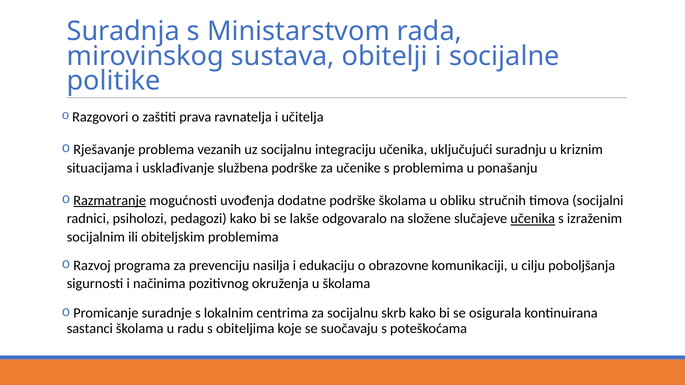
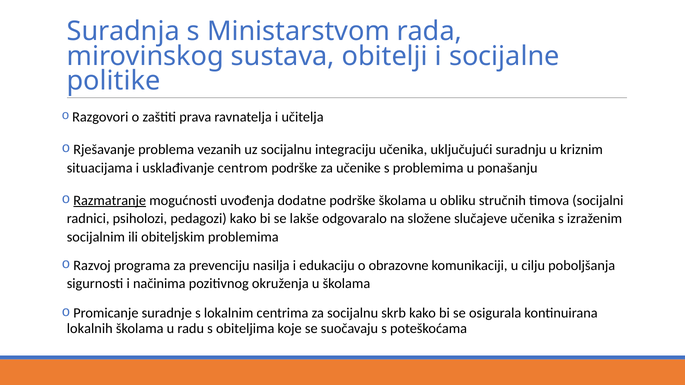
službena: službena -> centrom
učenika at (533, 219) underline: present -> none
sastanci: sastanci -> lokalnih
